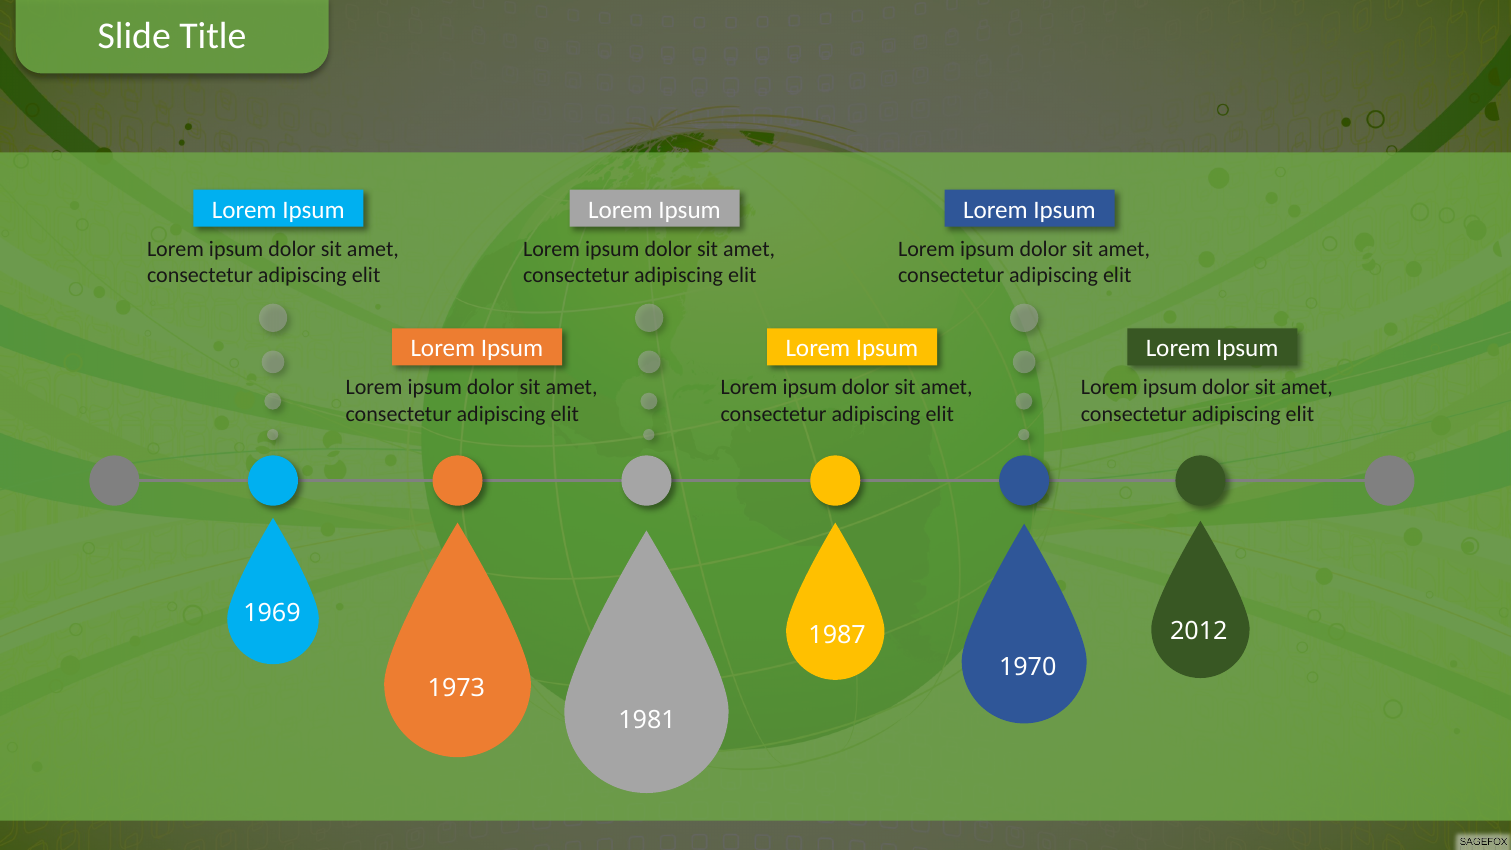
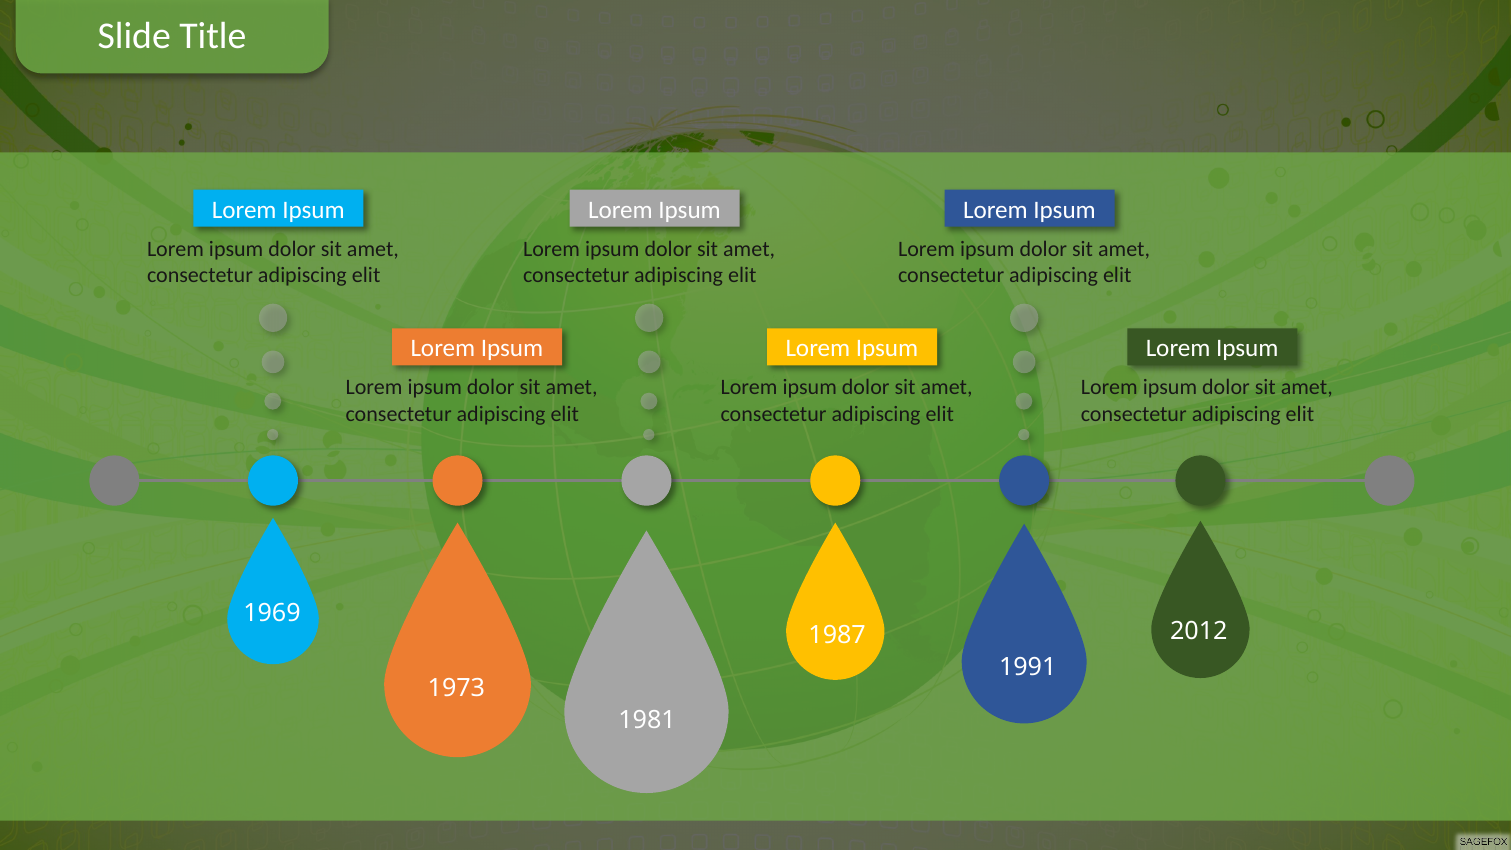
1970: 1970 -> 1991
